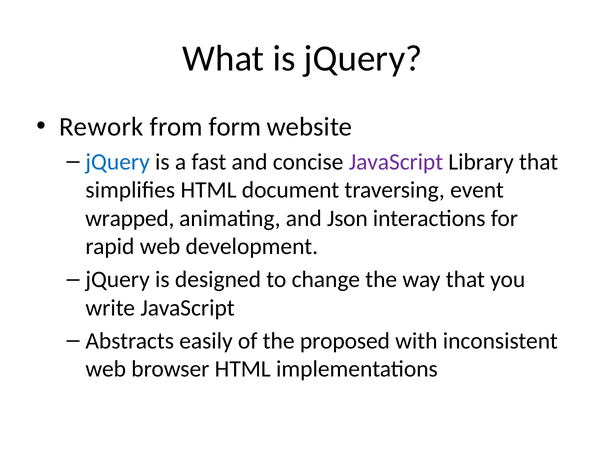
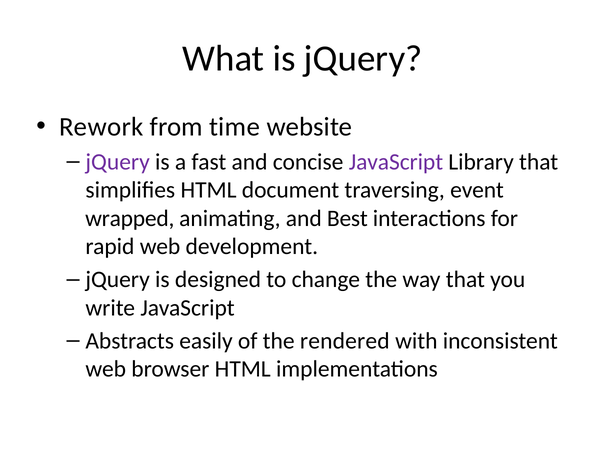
form: form -> time
jQuery at (118, 162) colour: blue -> purple
Json: Json -> Best
proposed: proposed -> rendered
